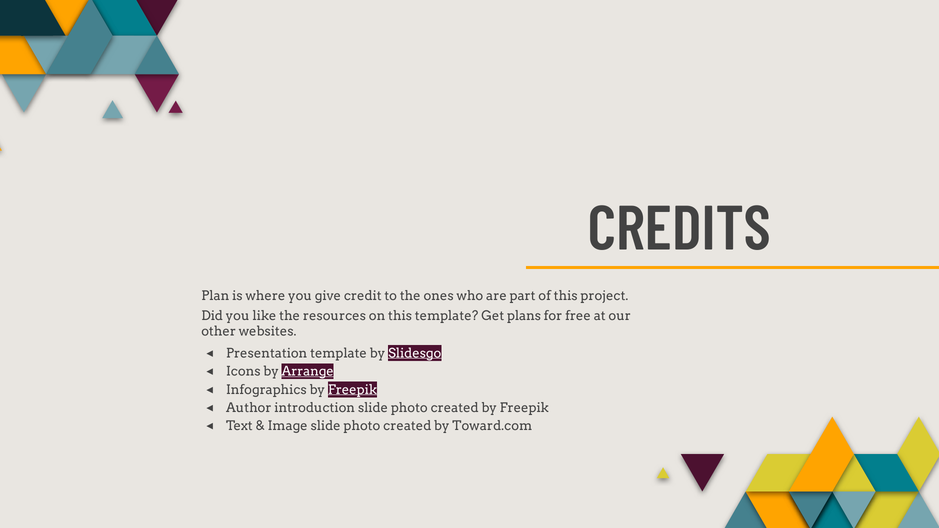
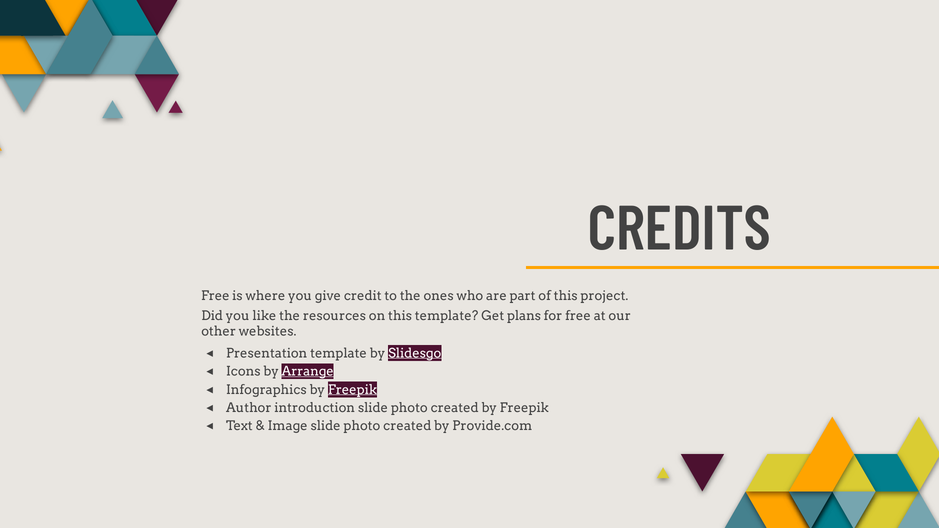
Plan at (215, 296): Plan -> Free
Toward.com: Toward.com -> Provide.com
